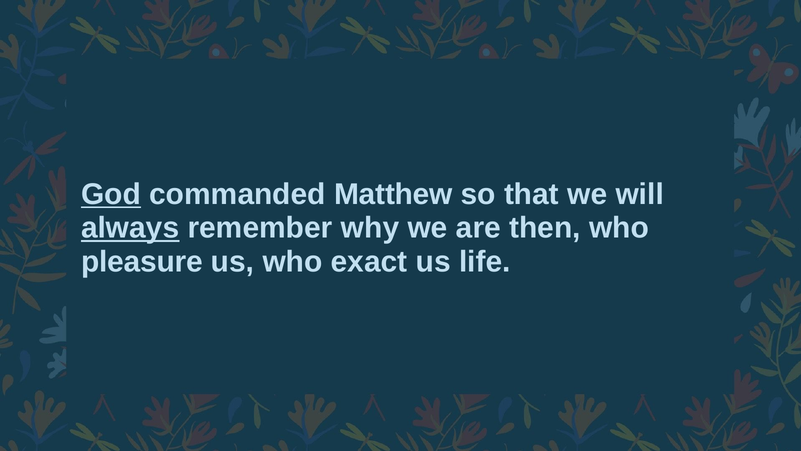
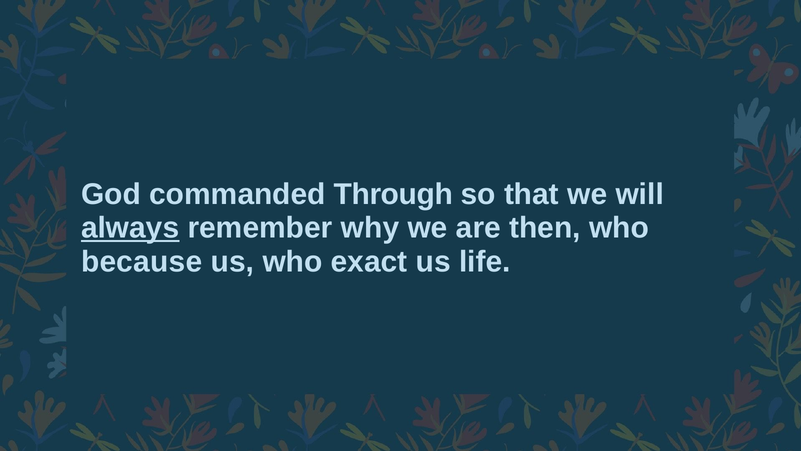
God underline: present -> none
Matthew: Matthew -> Through
pleasure: pleasure -> because
